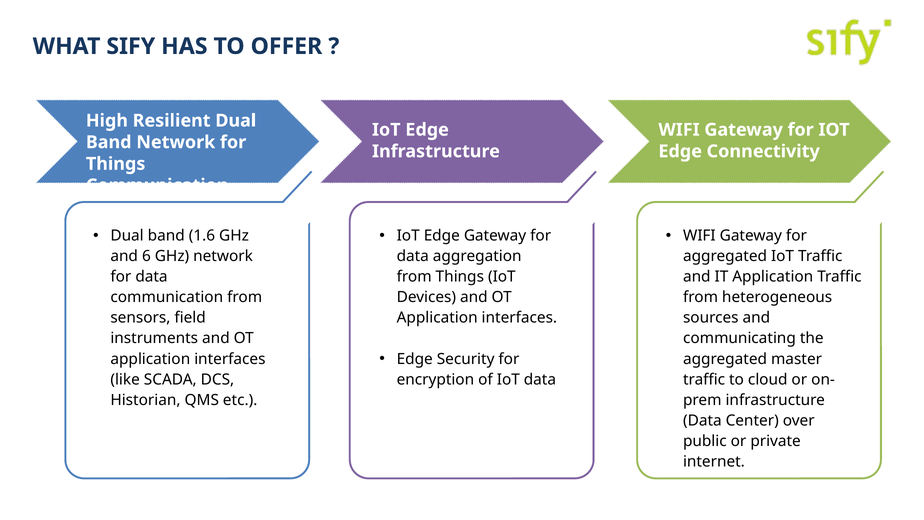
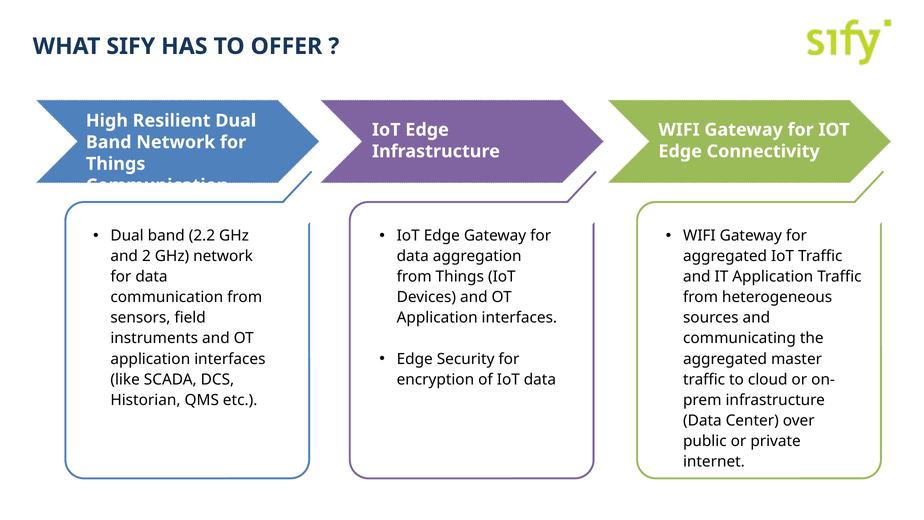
1.6: 1.6 -> 2.2
6: 6 -> 2
